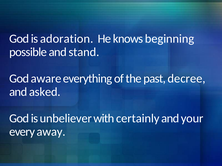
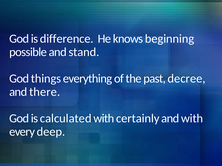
adoration: adoration -> difference
aware: aware -> things
asked: asked -> there
unbeliever: unbeliever -> calculated
and your: your -> with
away: away -> deep
